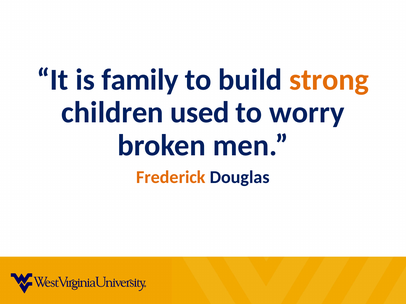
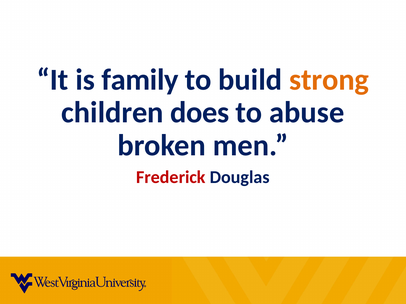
used: used -> does
worry: worry -> abuse
Frederick colour: orange -> red
